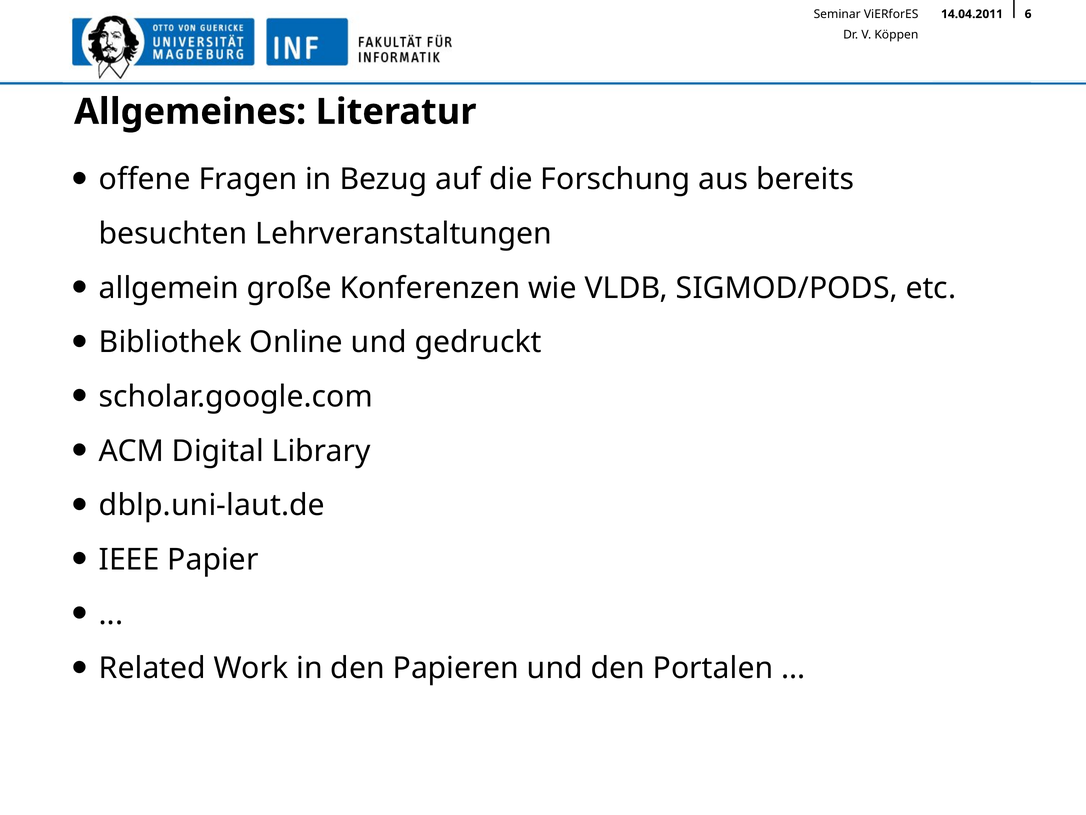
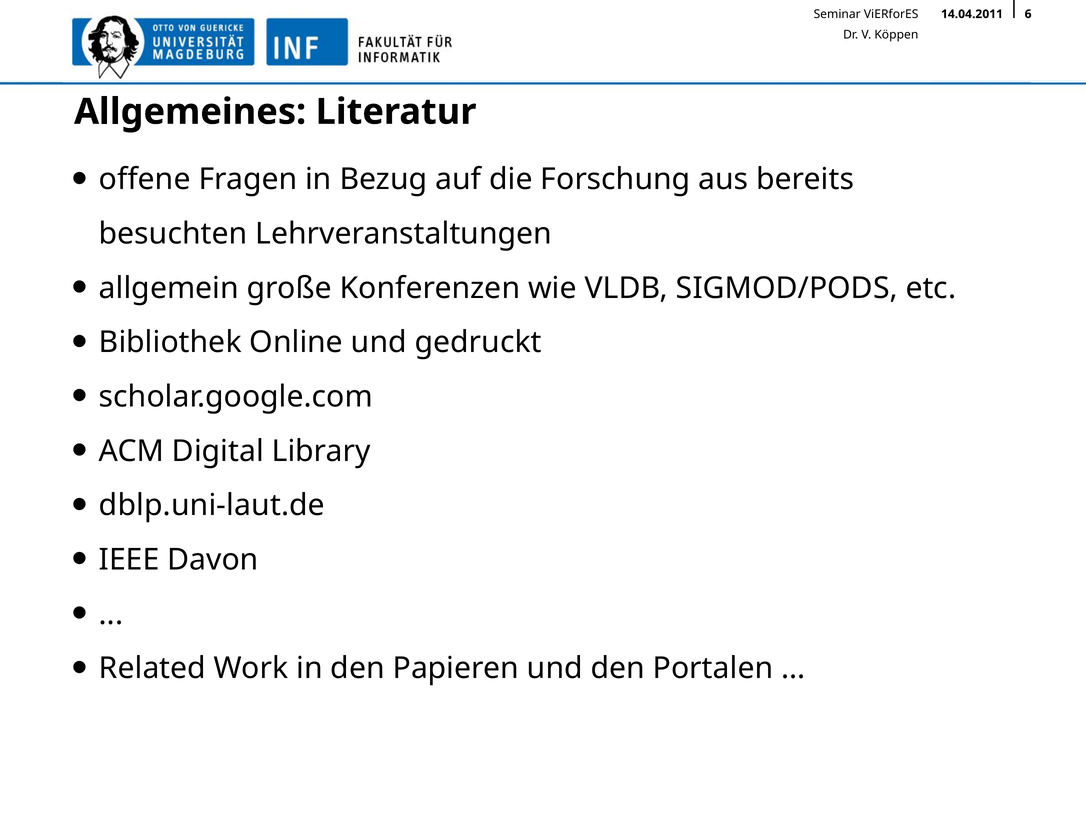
Papier: Papier -> Davon
